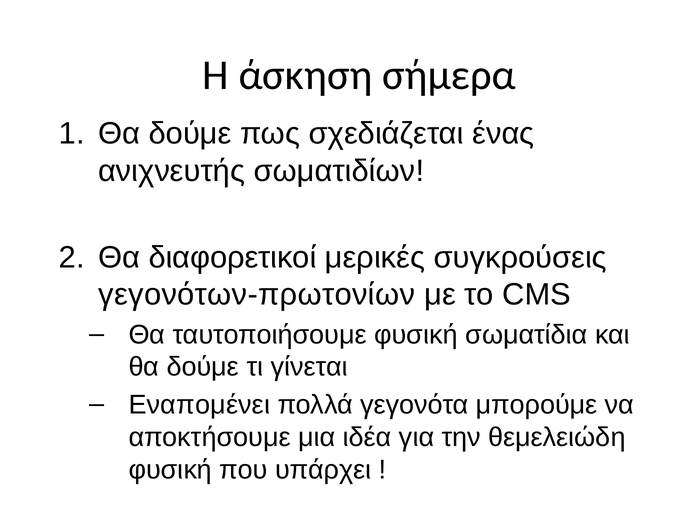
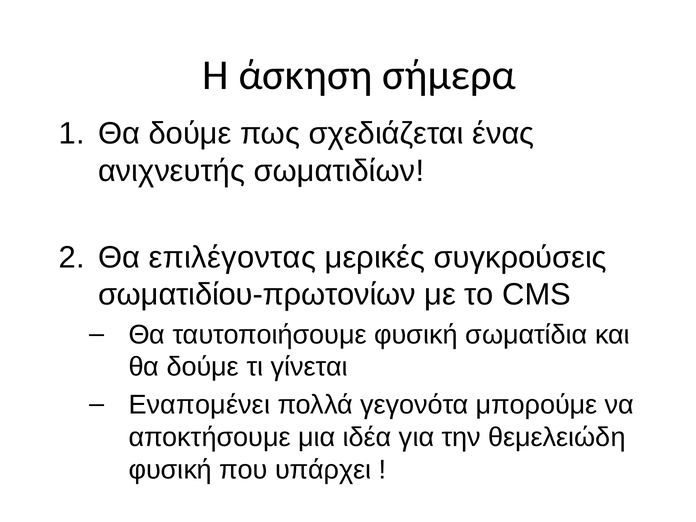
διαφορετικοί: διαφορετικοί -> επιλέγοντας
γεγονότων-πρωτονίων: γεγονότων-πρωτονίων -> σωματιδίου-πρωτονίων
